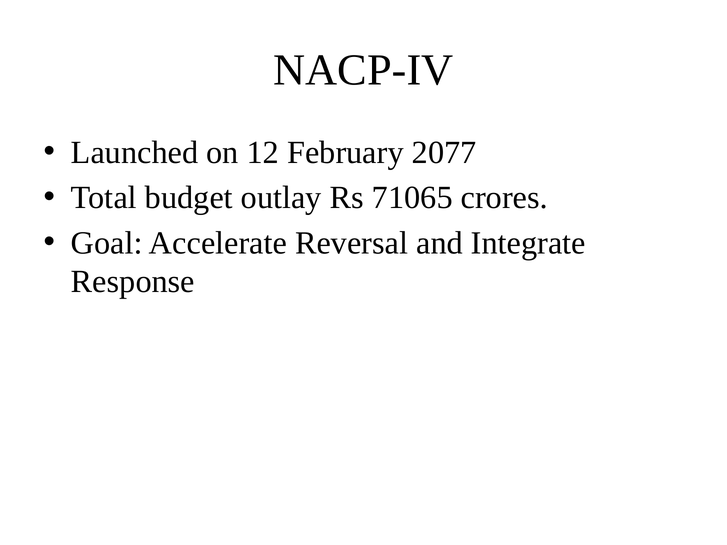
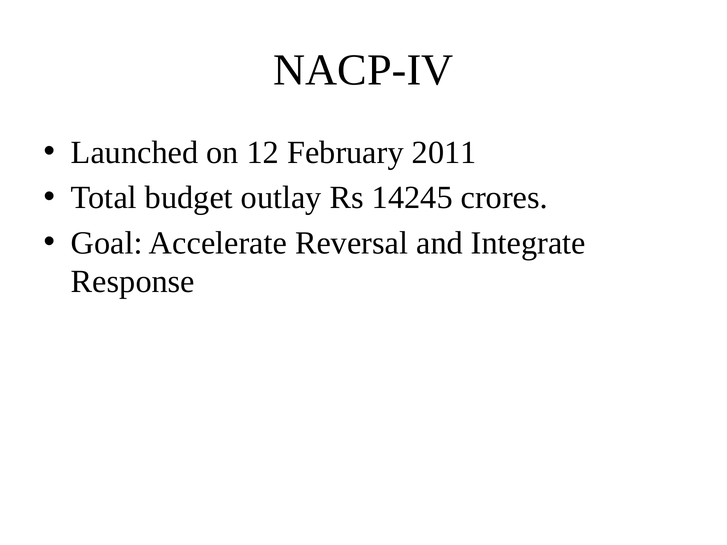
2077: 2077 -> 2011
71065: 71065 -> 14245
